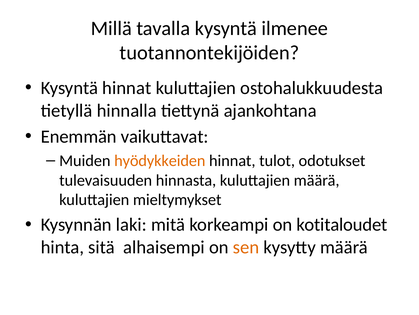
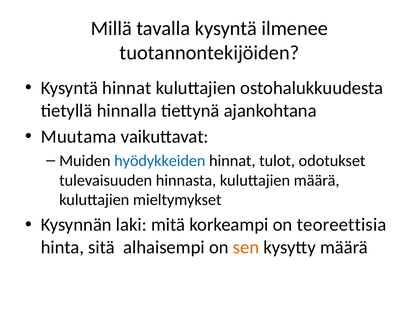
Enemmän: Enemmän -> Muutama
hyödykkeiden colour: orange -> blue
kotitaloudet: kotitaloudet -> teoreettisia
